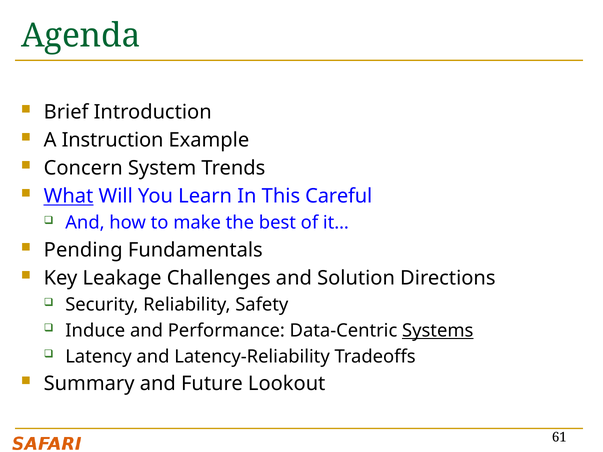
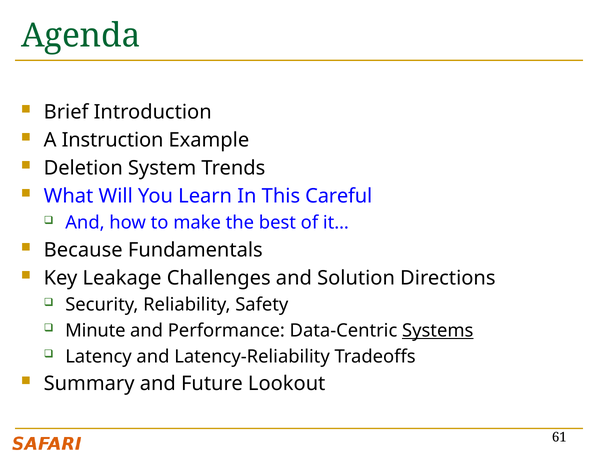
Concern: Concern -> Deletion
What underline: present -> none
Pending: Pending -> Because
Induce: Induce -> Minute
